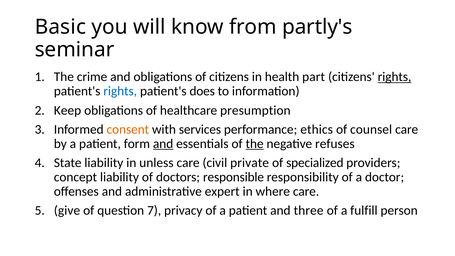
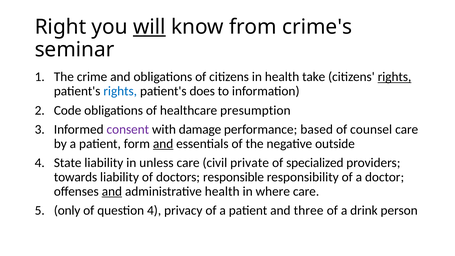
Basic: Basic -> Right
will underline: none -> present
partly's: partly's -> crime's
part: part -> take
Keep: Keep -> Code
consent colour: orange -> purple
services: services -> damage
ethics: ethics -> based
the at (255, 144) underline: present -> none
refuses: refuses -> outside
concept: concept -> towards
and at (112, 191) underline: none -> present
administrative expert: expert -> health
give: give -> only
question 7: 7 -> 4
fulfill: fulfill -> drink
